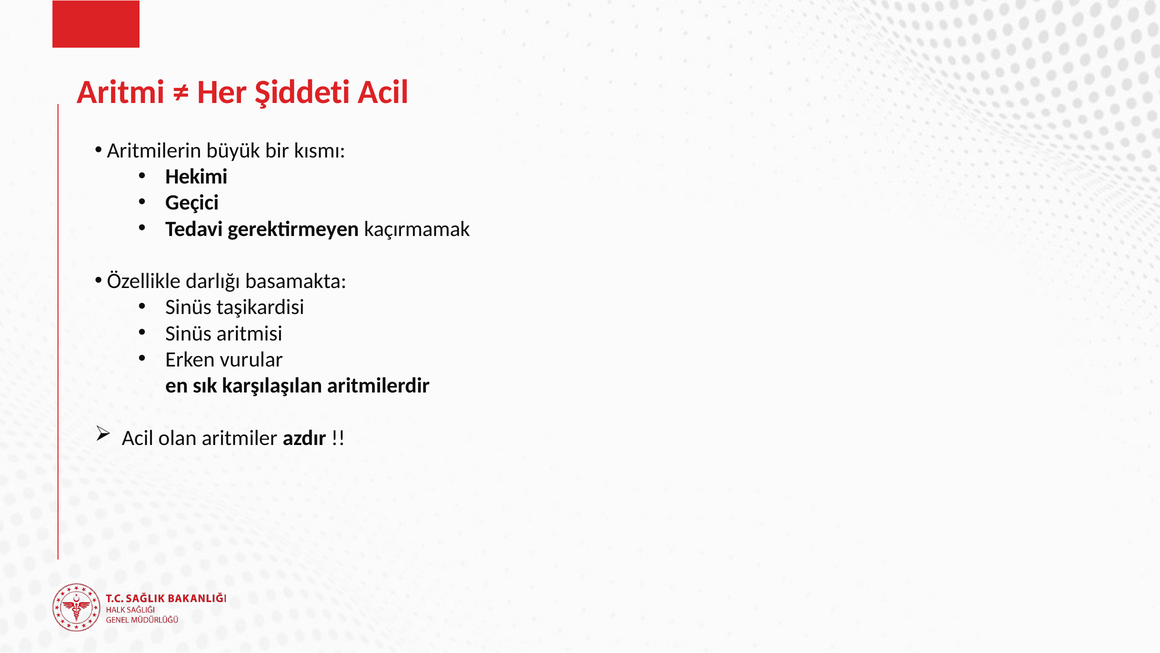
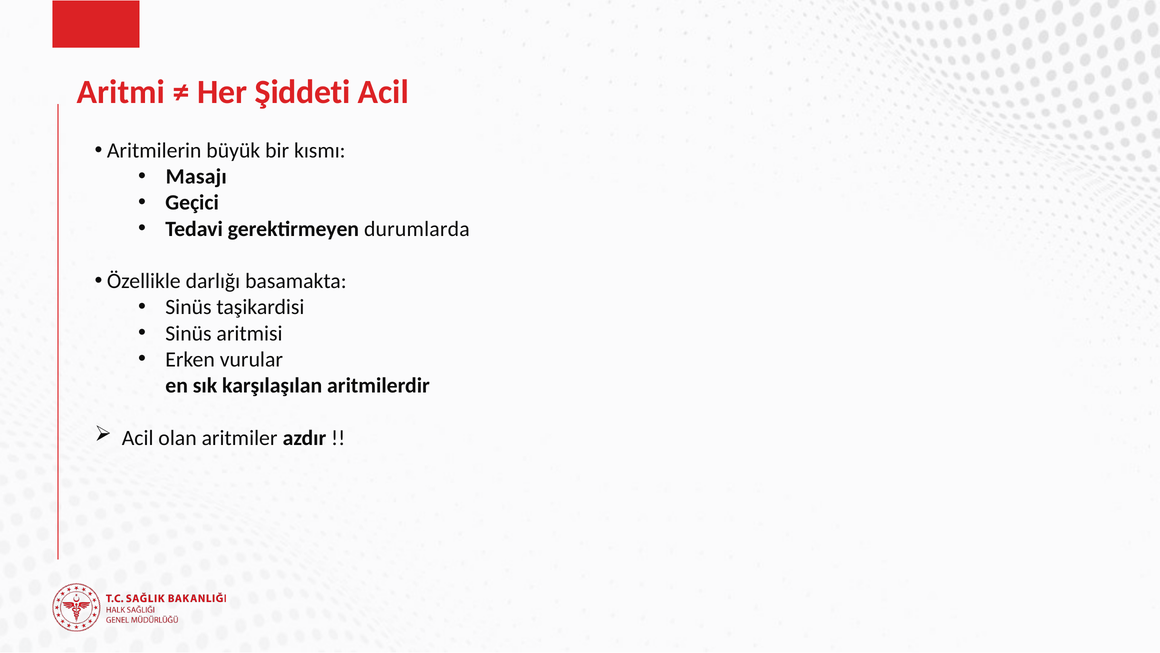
Hekimi: Hekimi -> Masajı
kaçırmamak: kaçırmamak -> durumlarda
